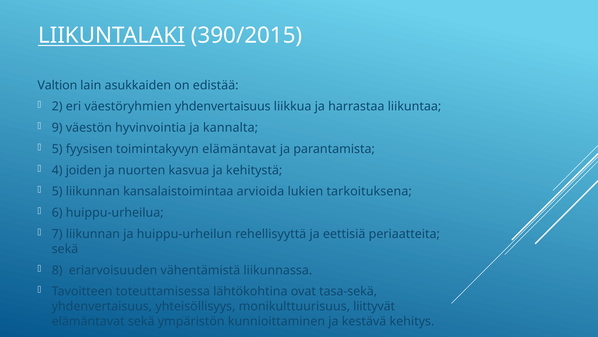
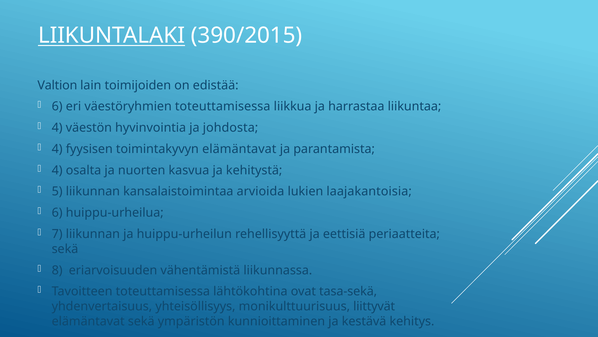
asukkaiden: asukkaiden -> toimijoiden
2 at (57, 106): 2 -> 6
väestöryhmien yhdenvertaisuus: yhdenvertaisuus -> toteuttamisessa
9 at (57, 128): 9 -> 4
kannalta: kannalta -> johdosta
5 at (57, 149): 5 -> 4
joiden: joiden -> osalta
tarkoituksena: tarkoituksena -> laajakantoisia
